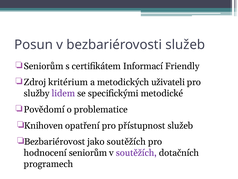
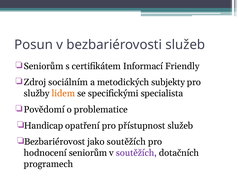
kritérium: kritérium -> sociálním
uživateli: uživateli -> subjekty
lidem colour: purple -> orange
metodické: metodické -> specialista
Knihoven: Knihoven -> Handicap
